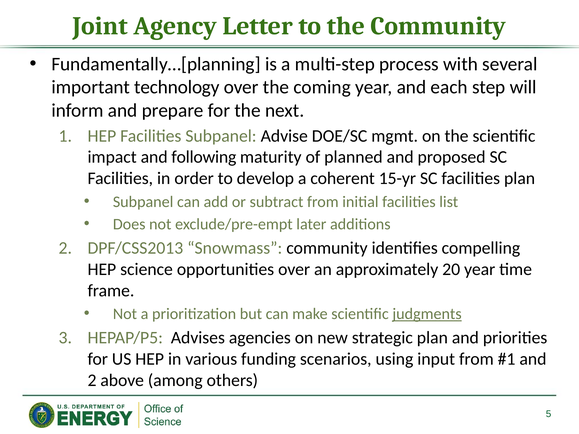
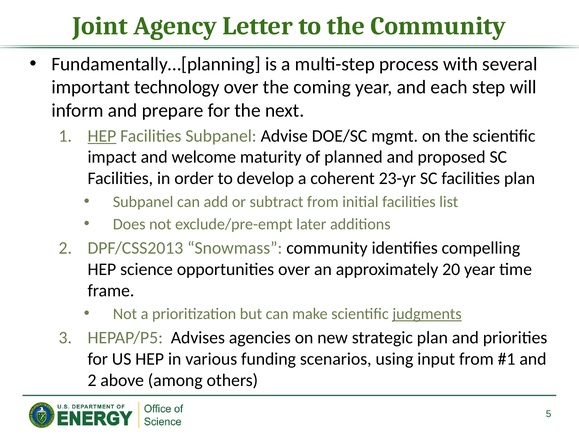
HEP at (102, 136) underline: none -> present
following: following -> welcome
15-yr: 15-yr -> 23-yr
